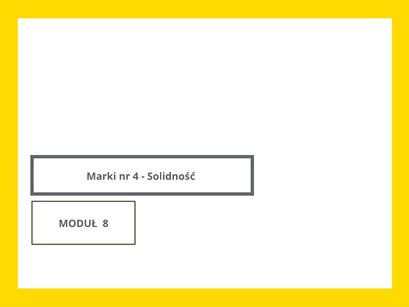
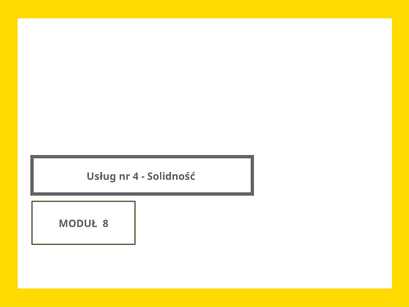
Marki: Marki -> Usług
